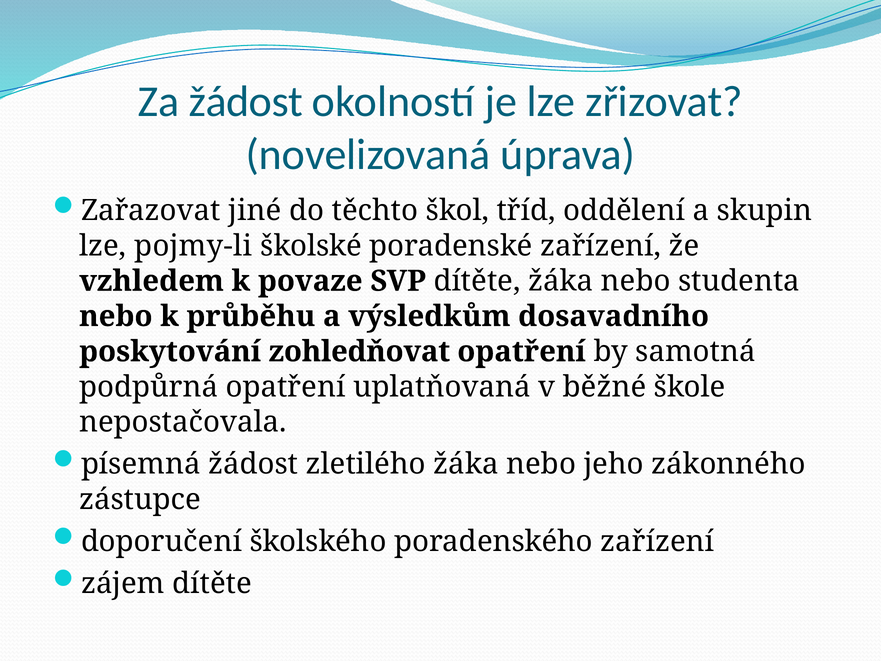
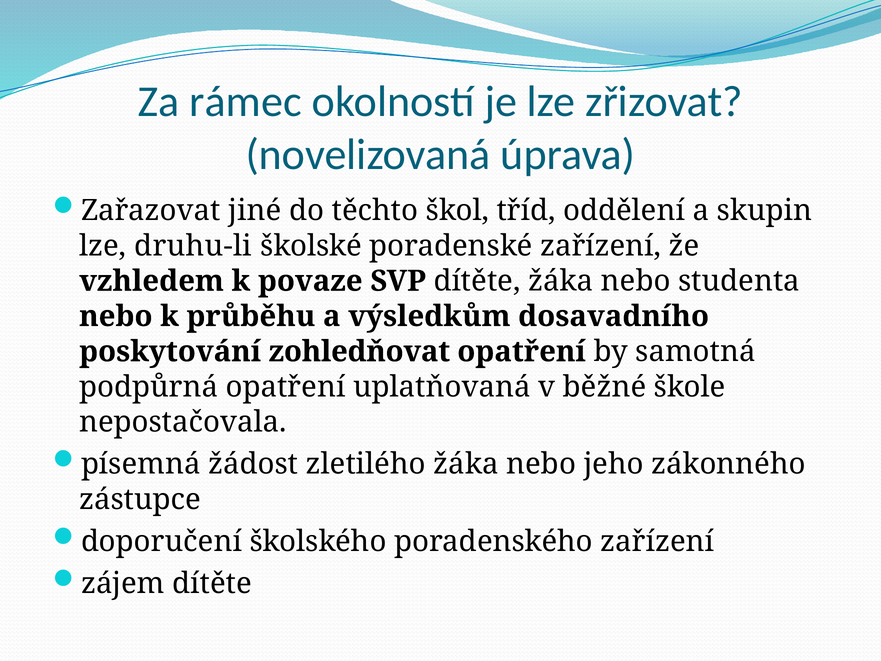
Za žádost: žádost -> rámec
pojmy-li: pojmy-li -> druhu-li
